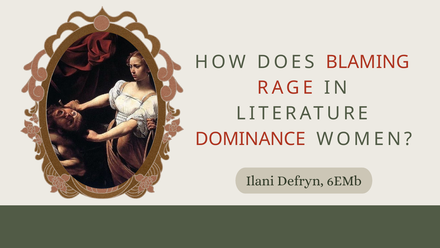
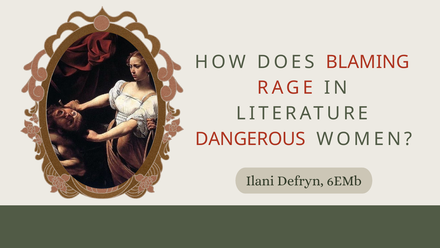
DOMINANCE: DOMINANCE -> DANGEROUS
